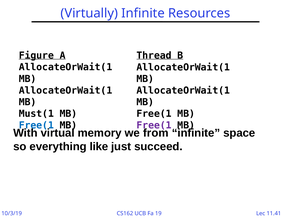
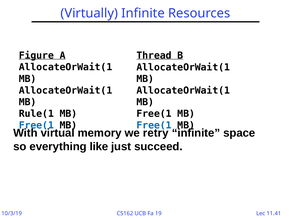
Must(1: Must(1 -> Rule(1
Free(1 at (154, 126) colour: purple -> blue
from: from -> retry
